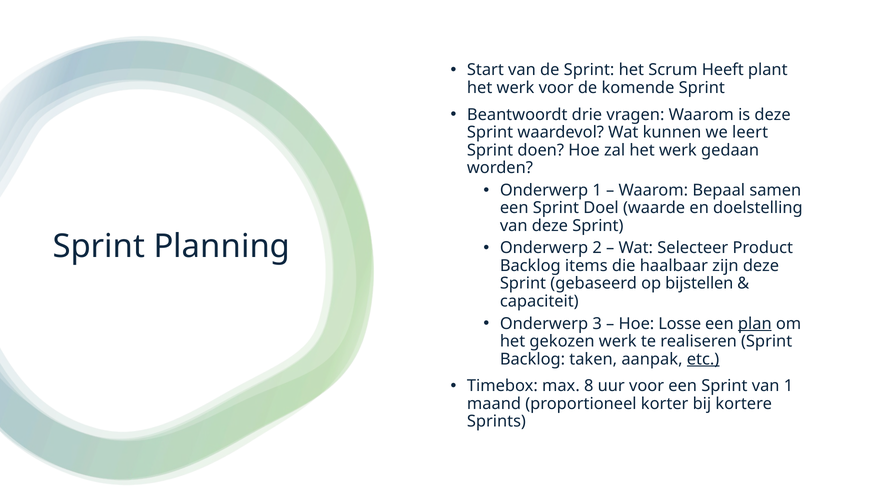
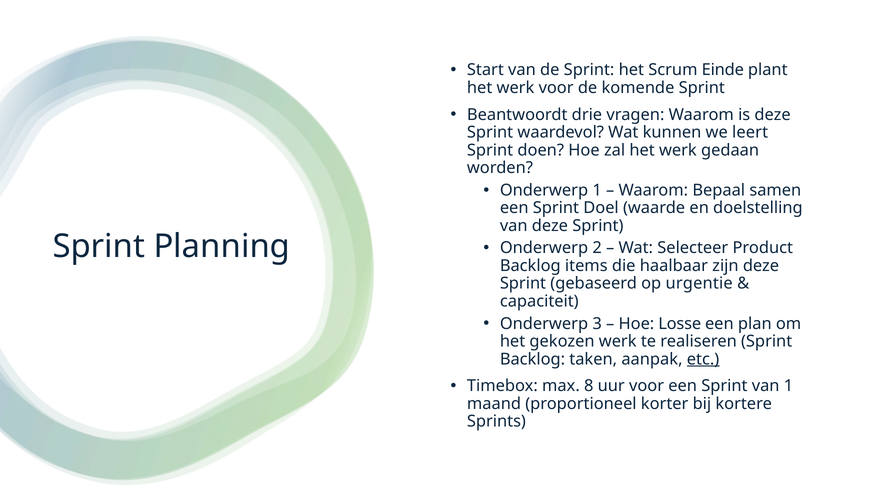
Heeft: Heeft -> Einde
bijstellen: bijstellen -> urgentie
plan underline: present -> none
